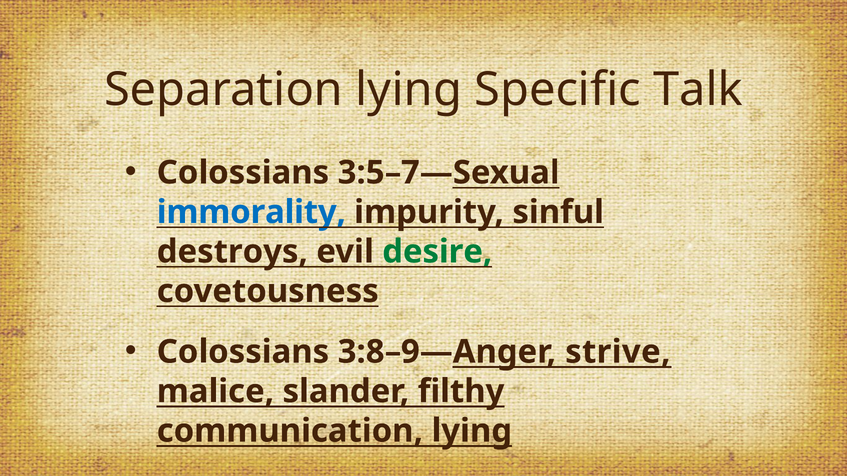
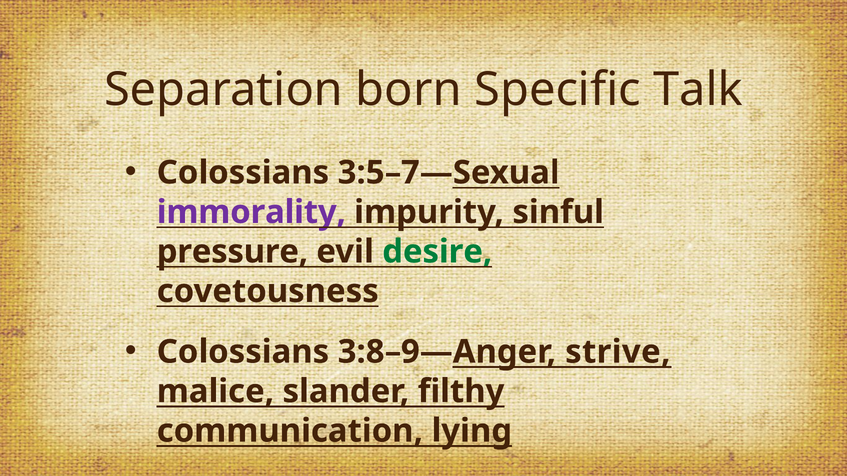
Separation lying: lying -> born
immorality colour: blue -> purple
destroys: destroys -> pressure
